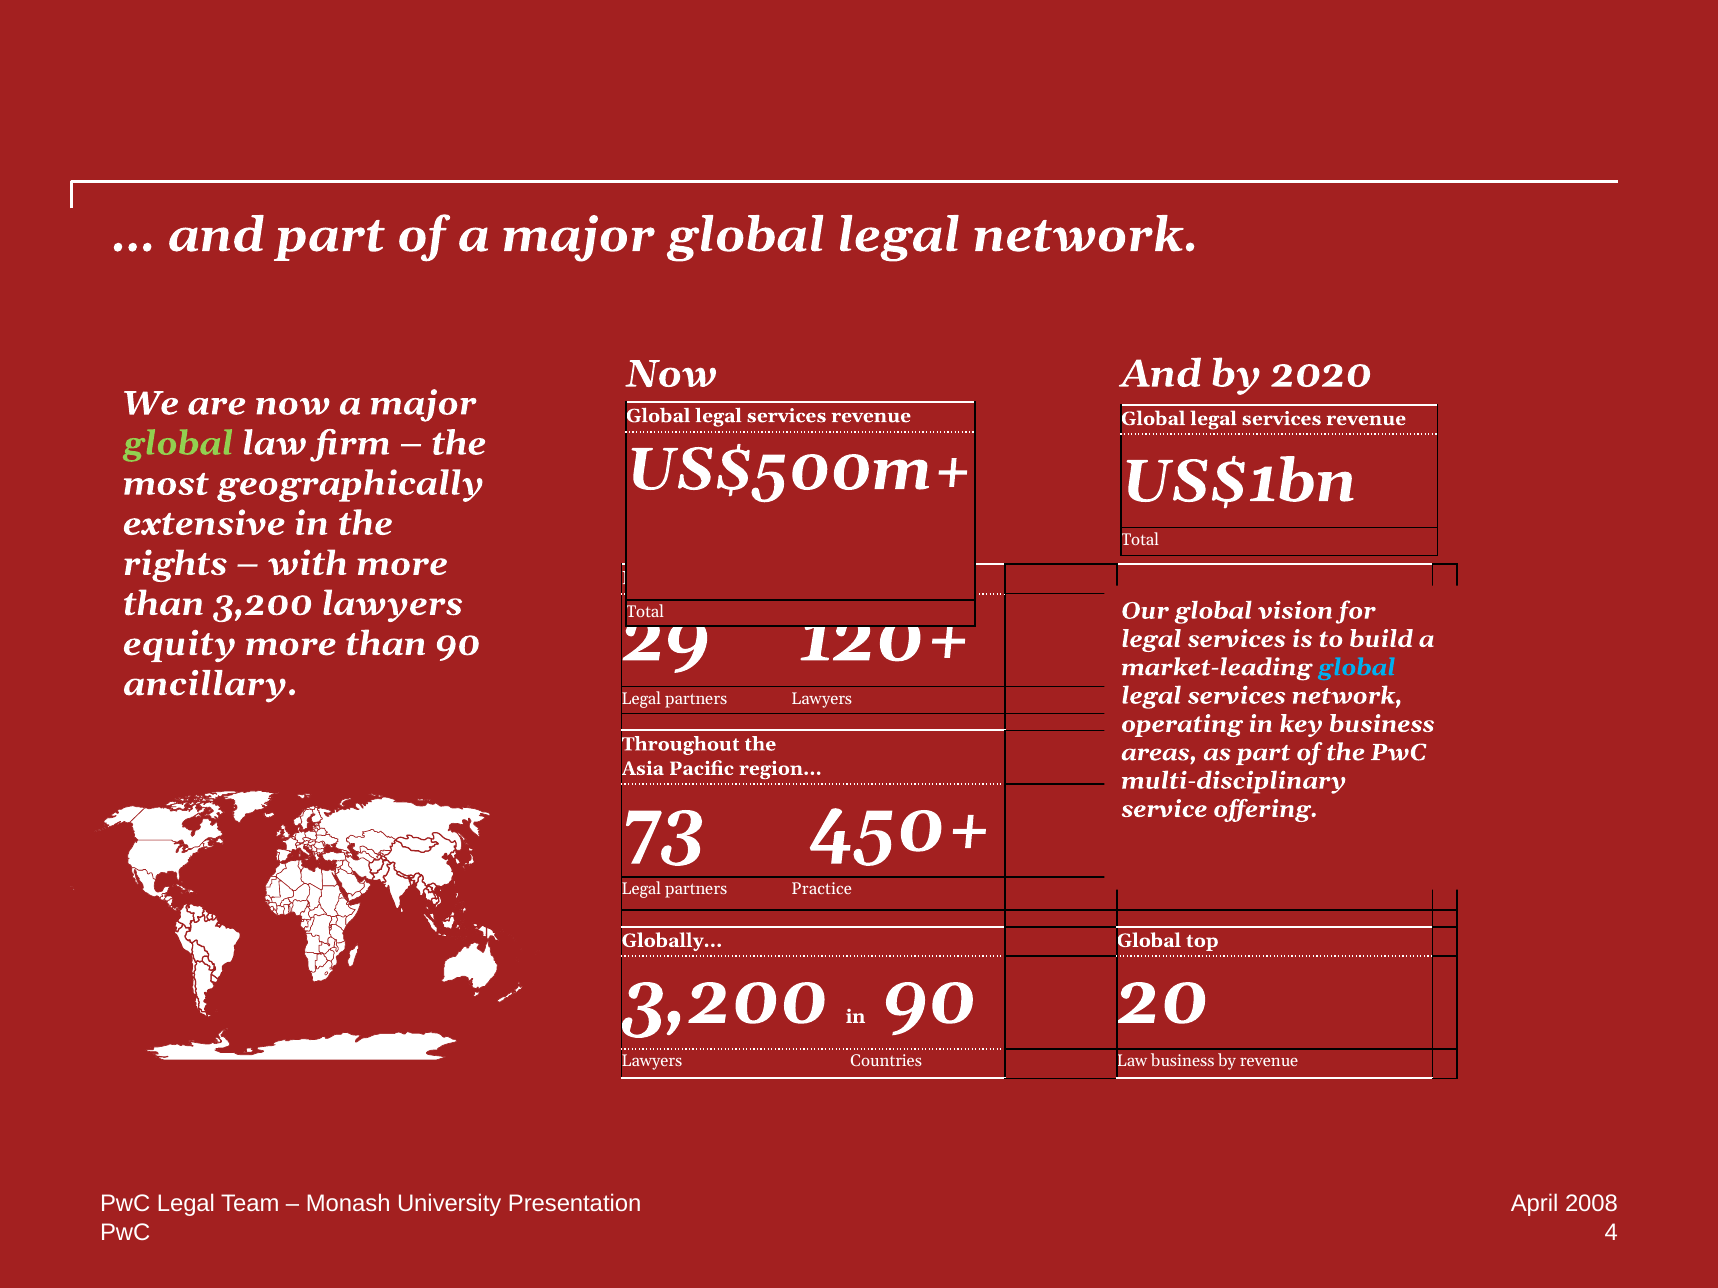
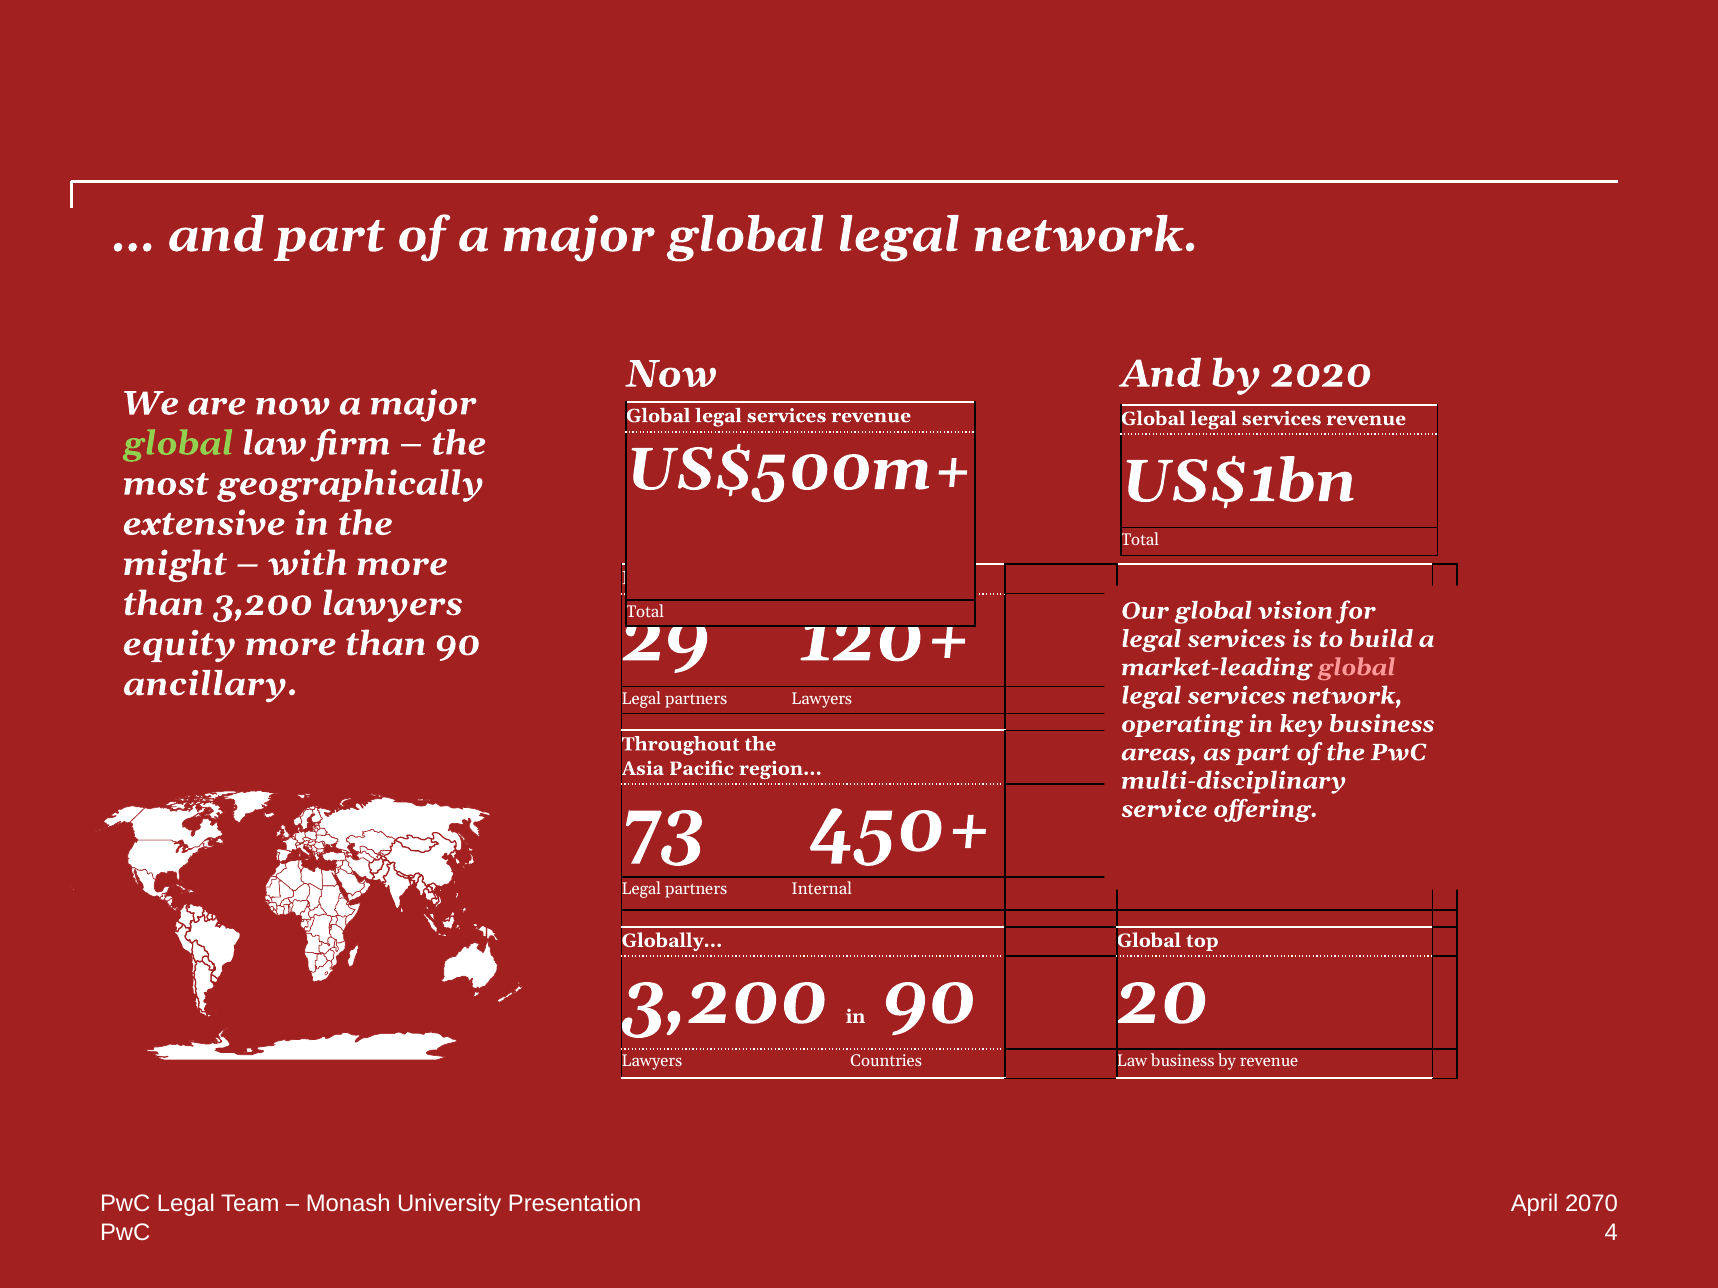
rights: rights -> might
global at (1357, 668) colour: light blue -> pink
Practice: Practice -> Internal
2008: 2008 -> 2070
